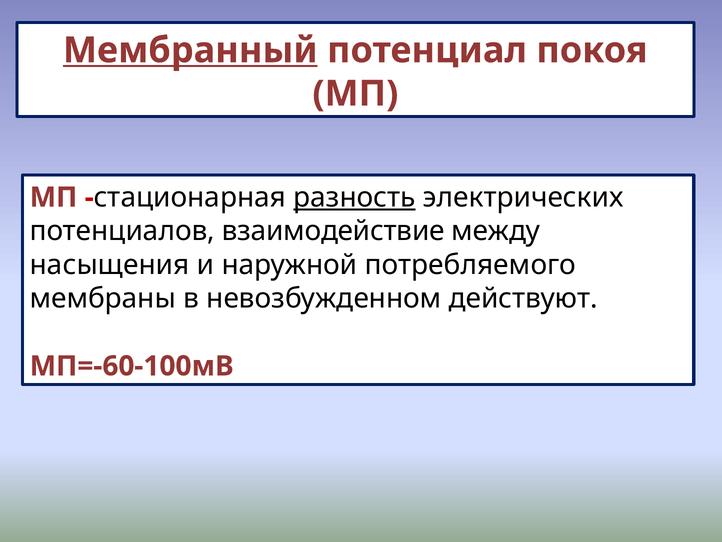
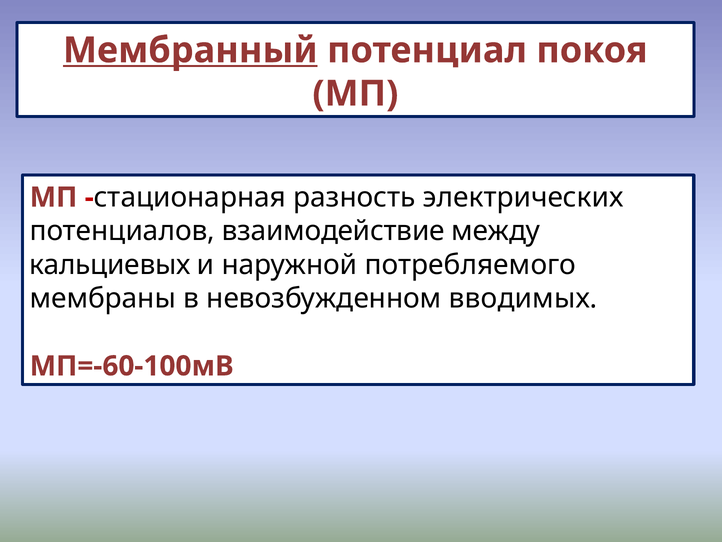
разность underline: present -> none
насыщения: насыщения -> кальциевых
действуют: действуют -> вводимых
